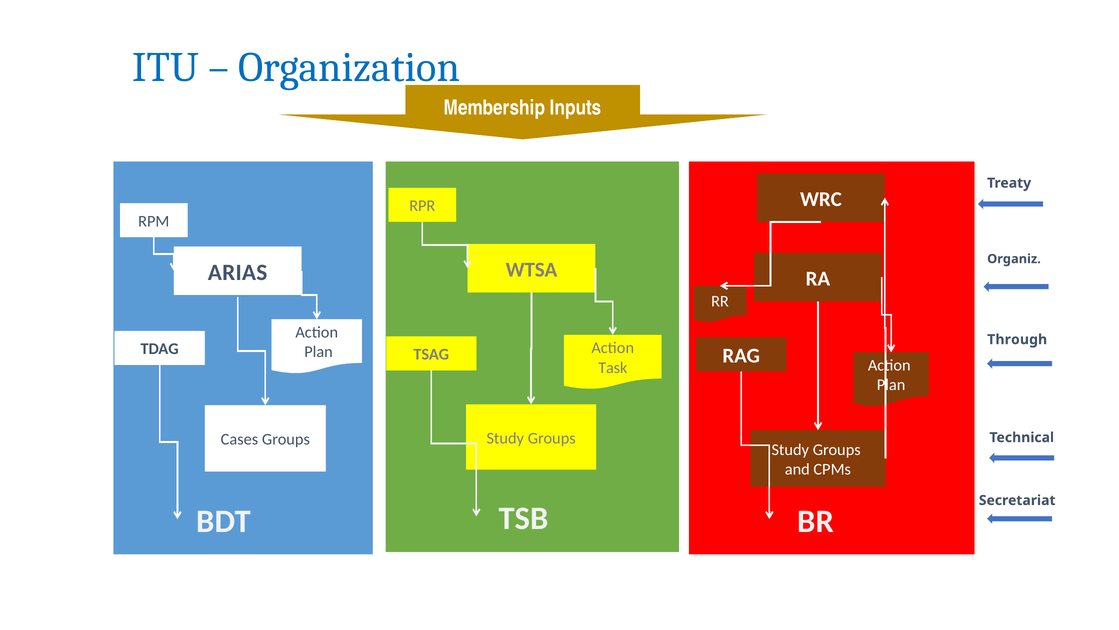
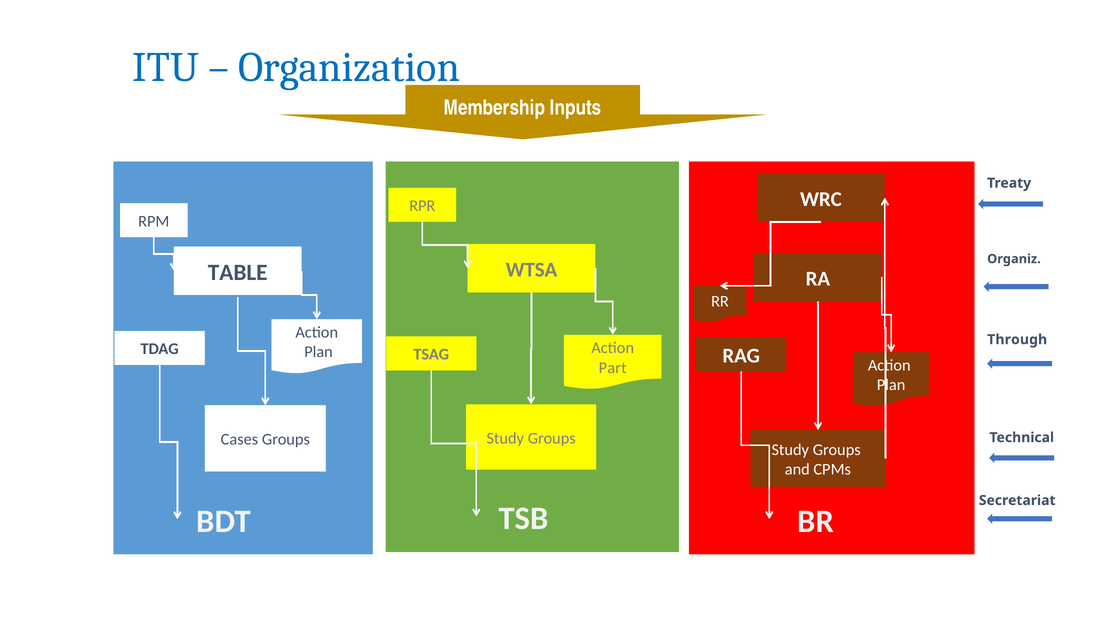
ARIAS: ARIAS -> TABLE
Task: Task -> Part
